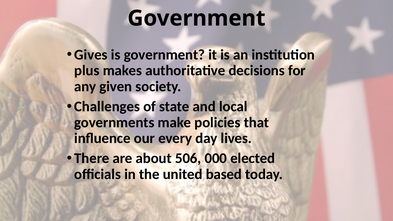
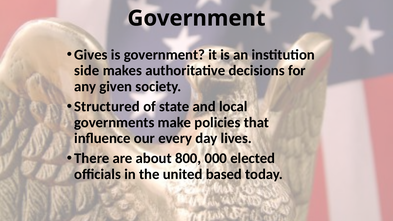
plus: plus -> side
Challenges: Challenges -> Structured
506: 506 -> 800
